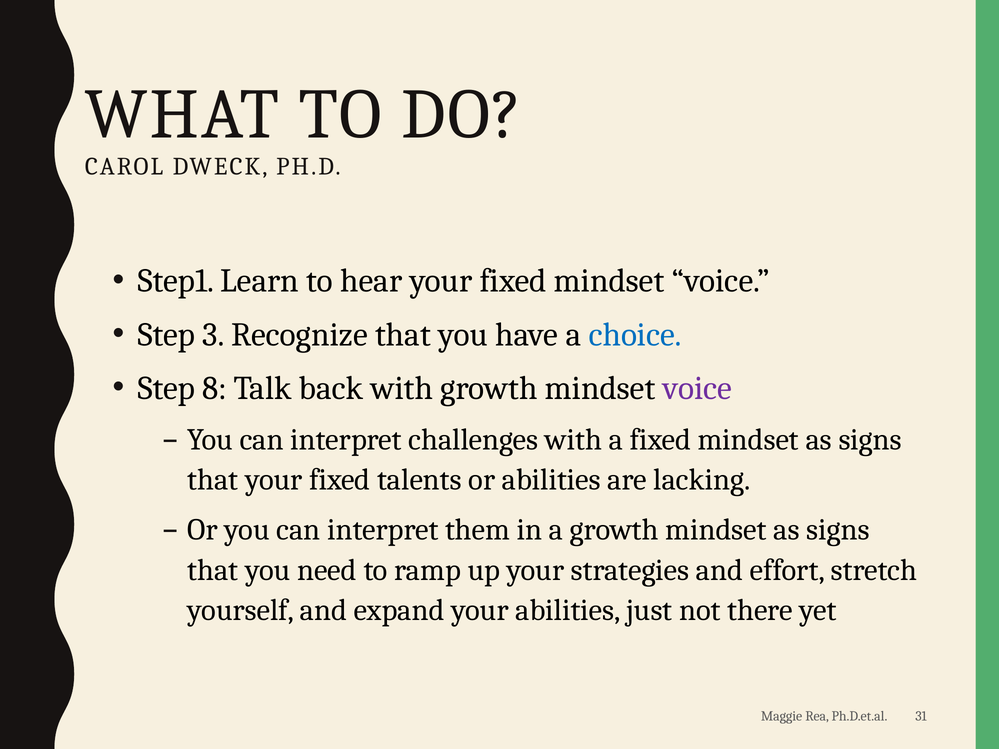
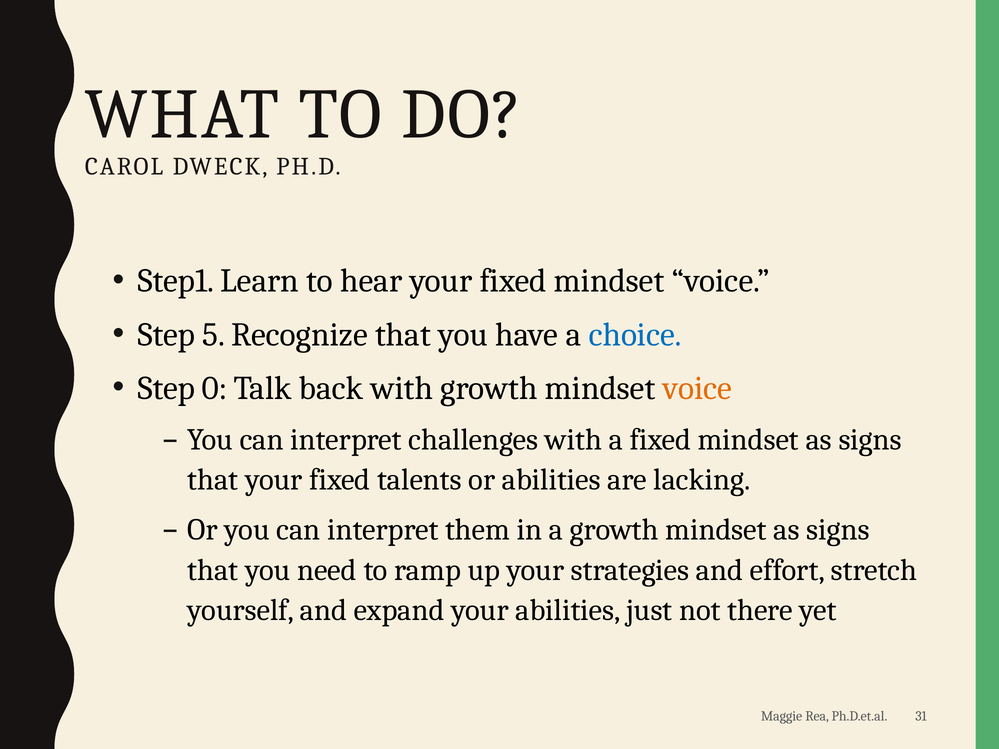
3: 3 -> 5
8: 8 -> 0
voice at (697, 388) colour: purple -> orange
